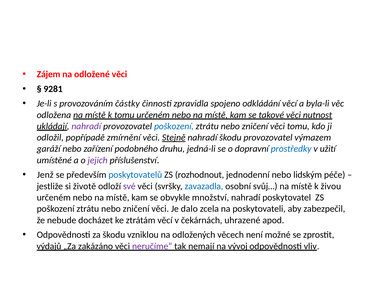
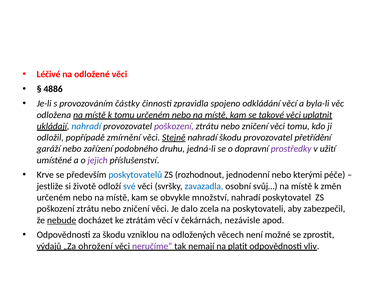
Zájem: Zájem -> Léčivé
9281: 9281 -> 4886
nutnost: nutnost -> uplatnit
nahradí at (86, 126) colour: purple -> blue
poškození at (174, 126) colour: blue -> purple
výmazem: výmazem -> přetřídění
prostředky colour: blue -> purple
Jenž: Jenž -> Krve
lidským: lidským -> kterými
své colour: purple -> blue
živou: živou -> změn
nebude underline: none -> present
uhrazené: uhrazené -> nezávisle
zakázáno: zakázáno -> ohrožení
vývoj: vývoj -> platit
